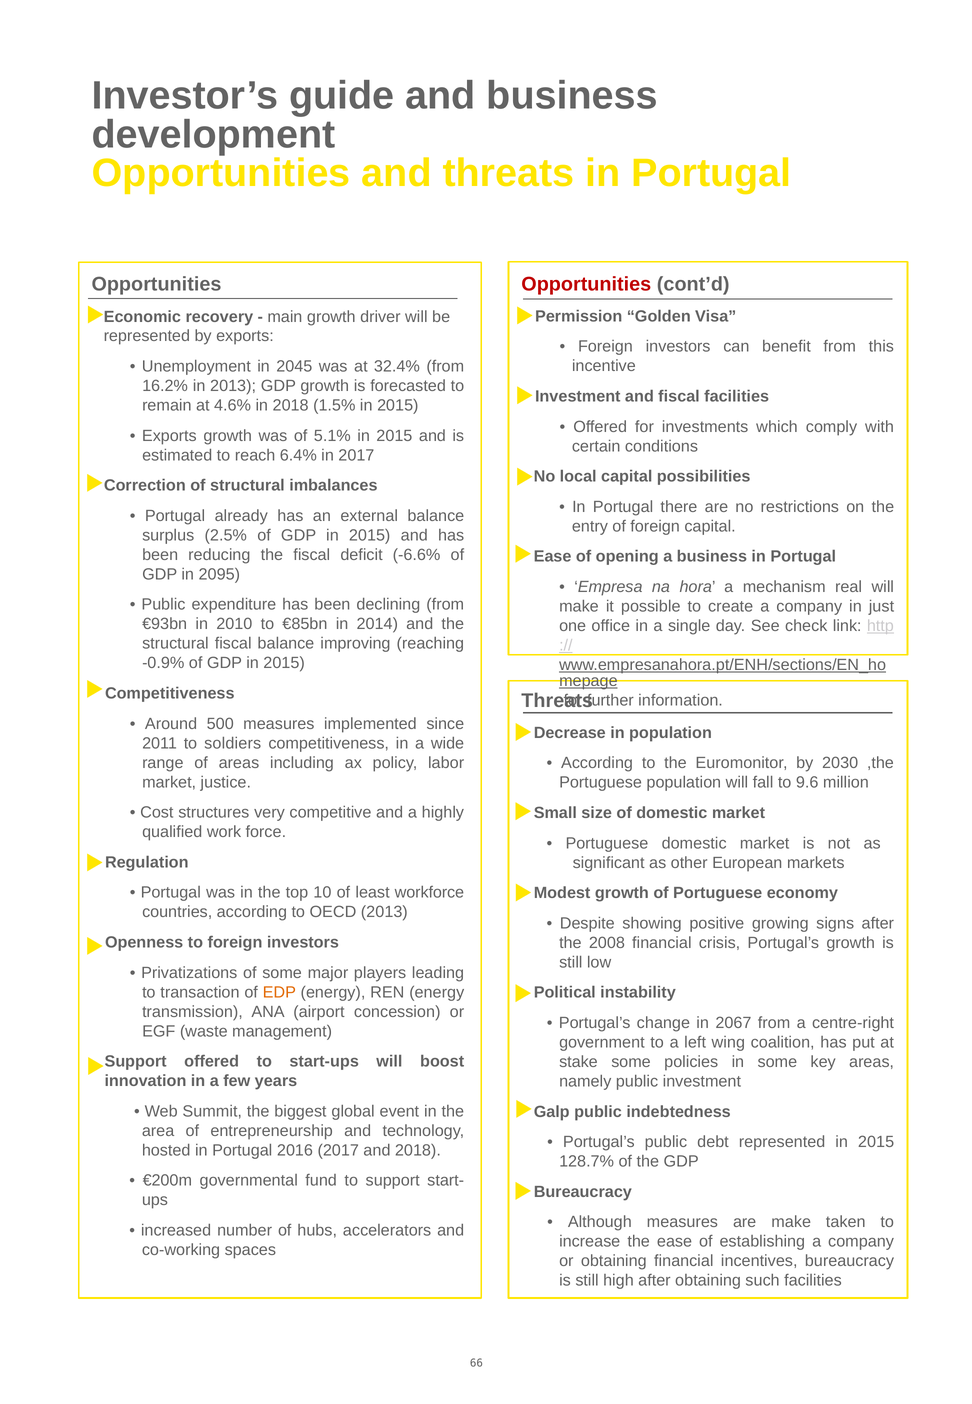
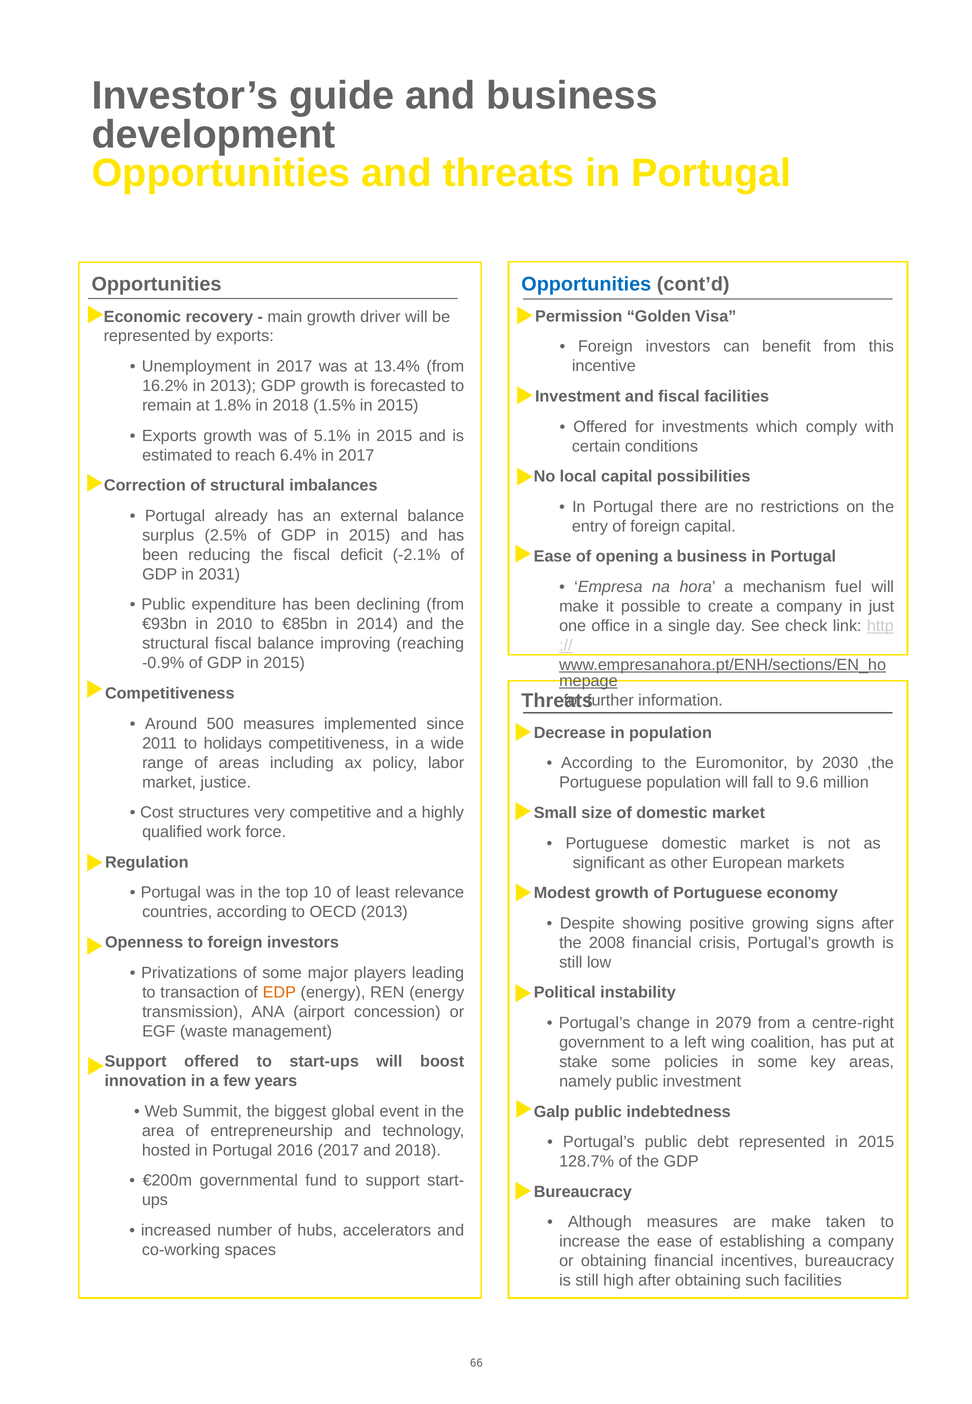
Opportunities at (586, 284) colour: red -> blue
Unemployment in 2045: 2045 -> 2017
32.4%: 32.4% -> 13.4%
4.6%: 4.6% -> 1.8%
-6.6%: -6.6% -> -2.1%
2095: 2095 -> 2031
real: real -> fuel
soldiers: soldiers -> holidays
workforce: workforce -> relevance
2067: 2067 -> 2079
